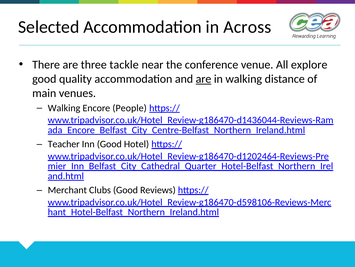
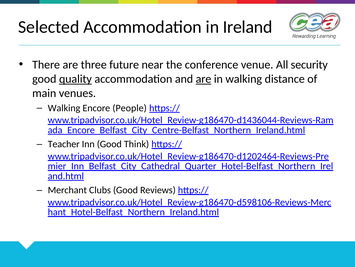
Across: Across -> Ireland
tackle: tackle -> future
explore: explore -> security
quality underline: none -> present
Hotel: Hotel -> Think
